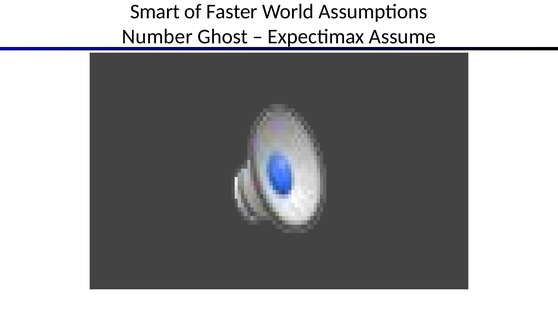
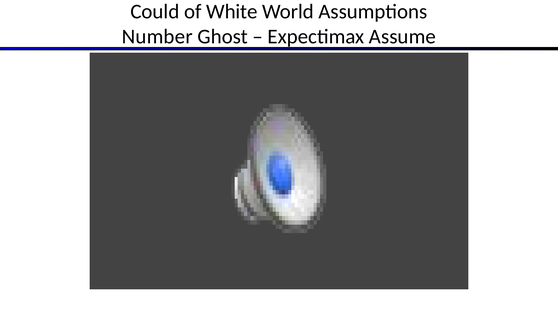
Smart: Smart -> Could
Faster: Faster -> White
